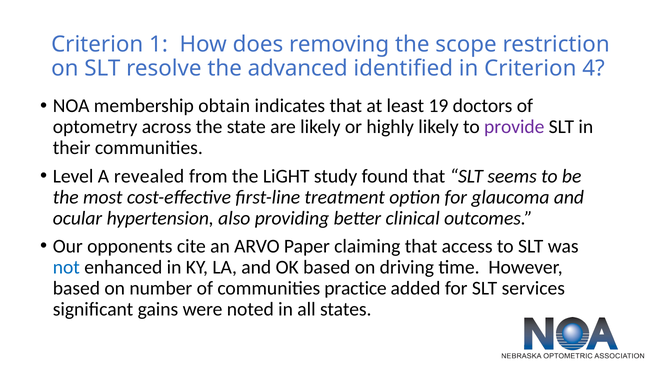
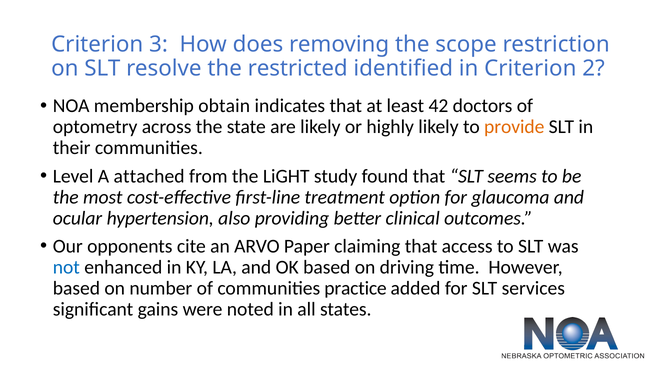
1: 1 -> 3
advanced: advanced -> restricted
4: 4 -> 2
19: 19 -> 42
provide colour: purple -> orange
revealed: revealed -> attached
